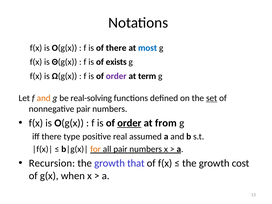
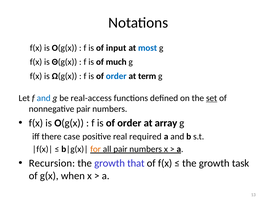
of there: there -> input
exists: exists -> much
order at (116, 76) colour: purple -> blue
and at (44, 98) colour: orange -> blue
real-solving: real-solving -> real-access
order at (129, 123) underline: present -> none
from: from -> array
type: type -> case
assumed: assumed -> required
cost: cost -> task
